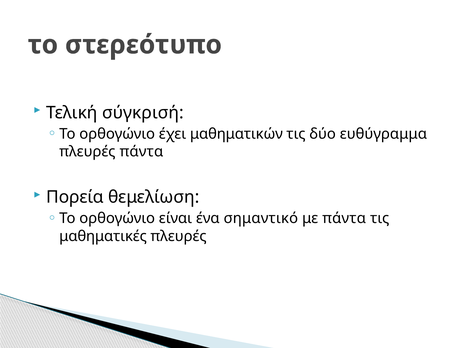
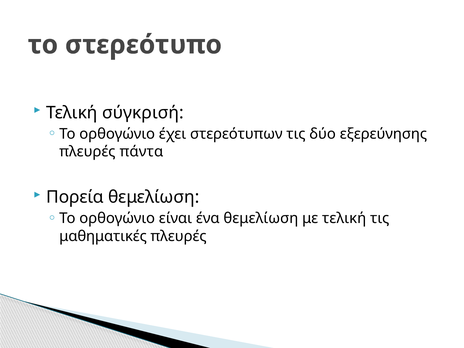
μαθηματικών: μαθηματικών -> στερεότυπων
ευθύγραμμα: ευθύγραμμα -> εξερεύνησης
ένα σημαντικό: σημαντικό -> θεμελίωση
με πάντα: πάντα -> τελική
